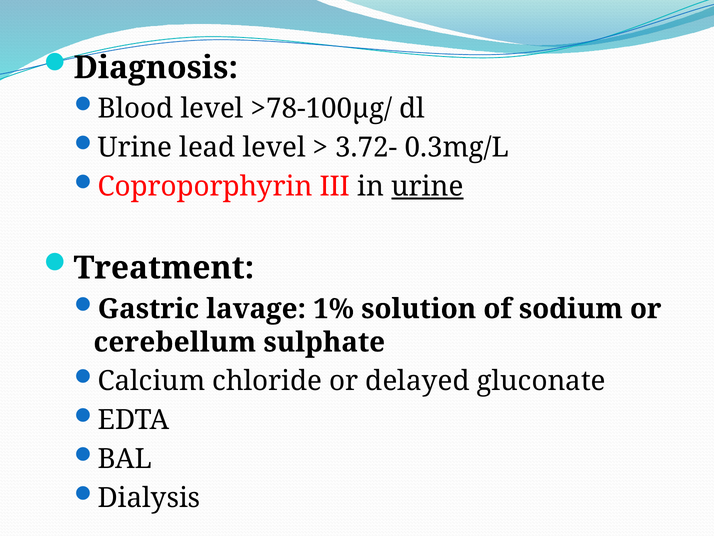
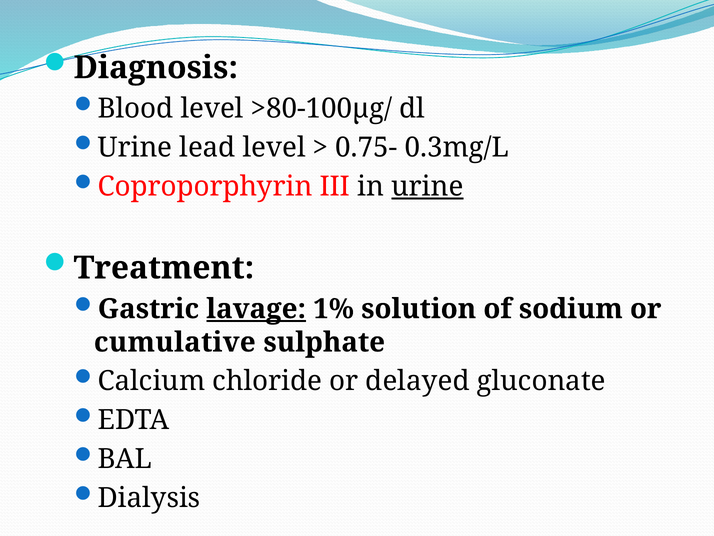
>78-100µg/: >78-100µg/ -> >80-100µg/
3.72-: 3.72- -> 0.75-
lavage underline: none -> present
cerebellum: cerebellum -> cumulative
